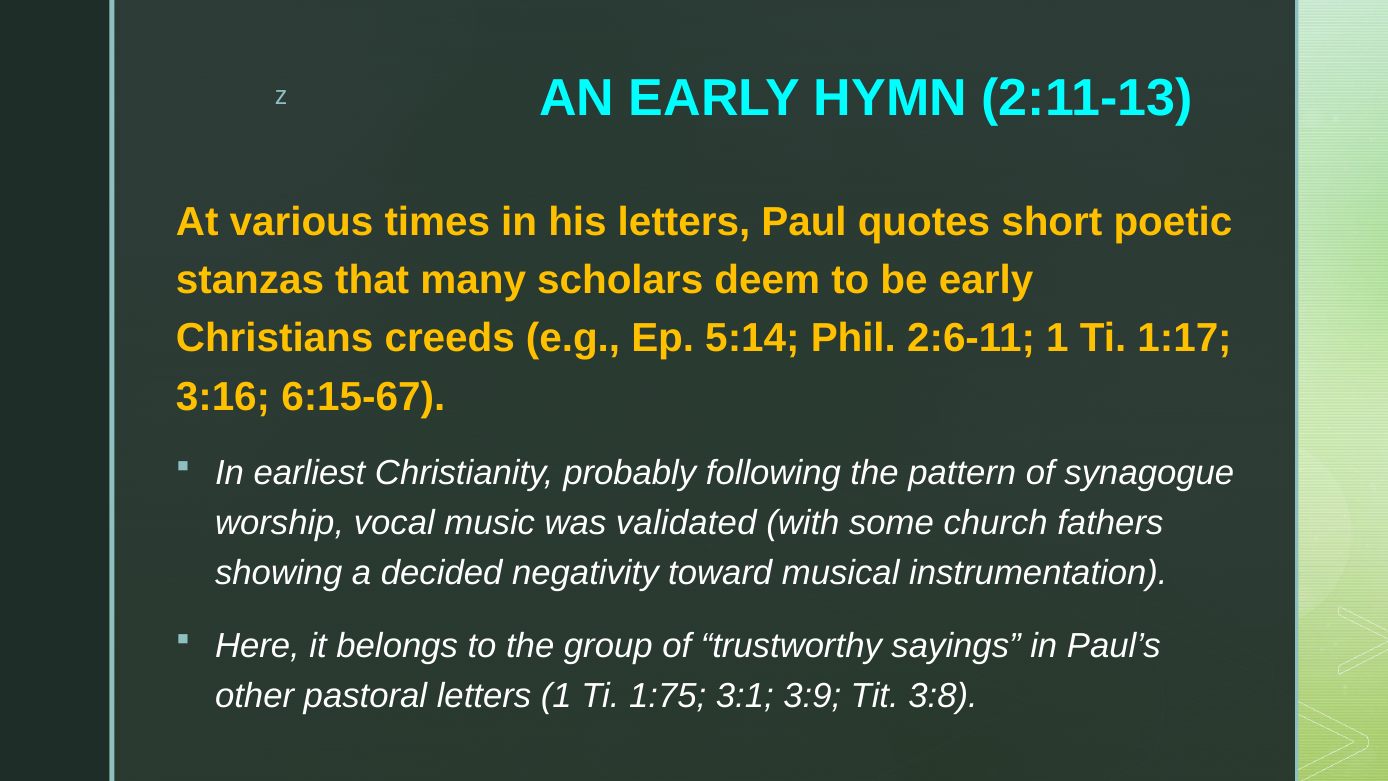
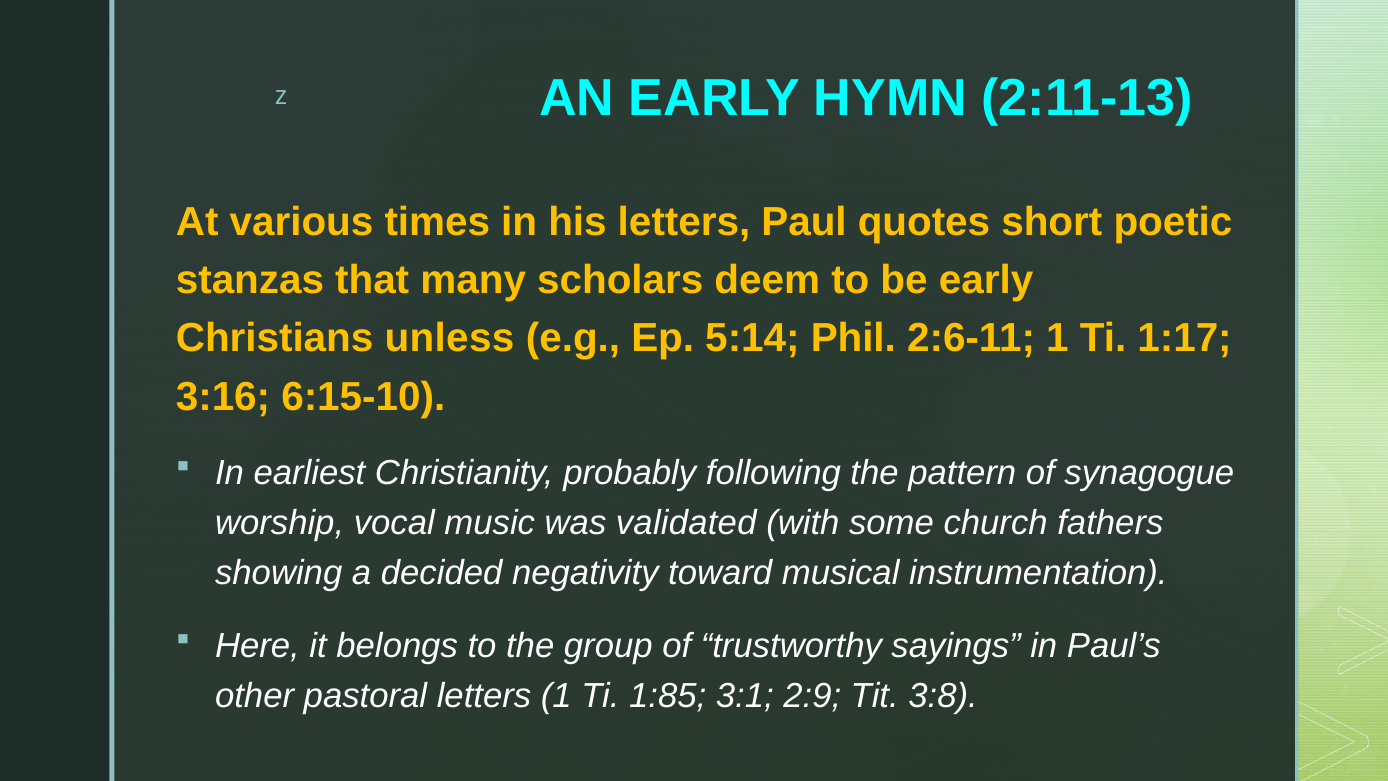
creeds: creeds -> unless
6:15-67: 6:15-67 -> 6:15-10
1:75: 1:75 -> 1:85
3:9: 3:9 -> 2:9
